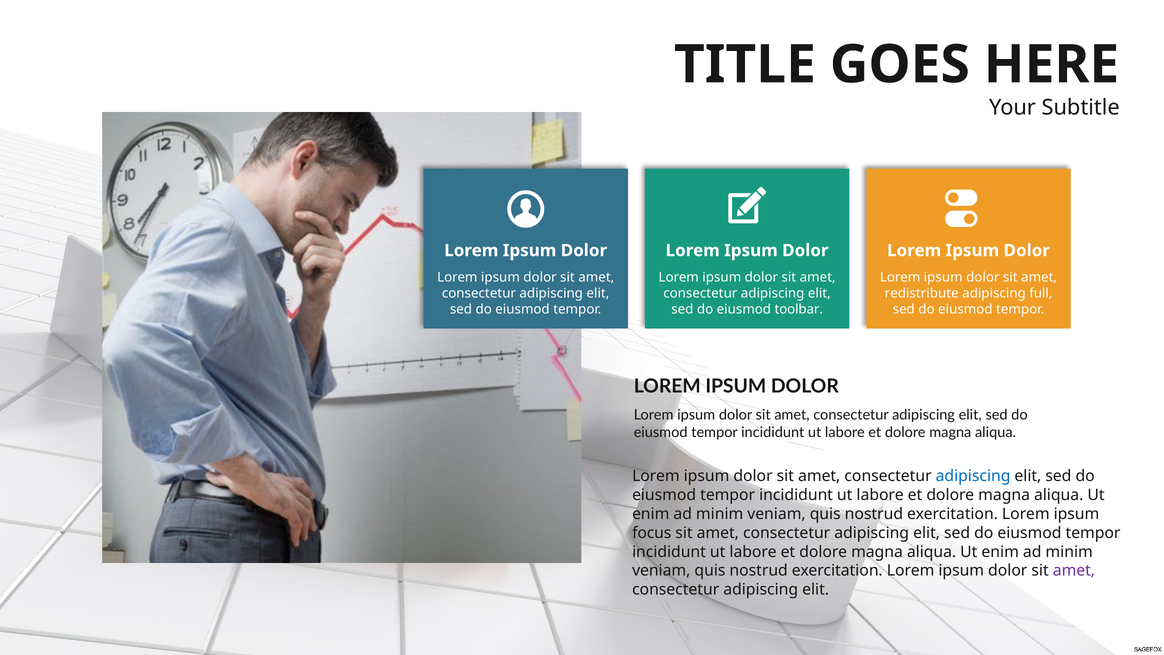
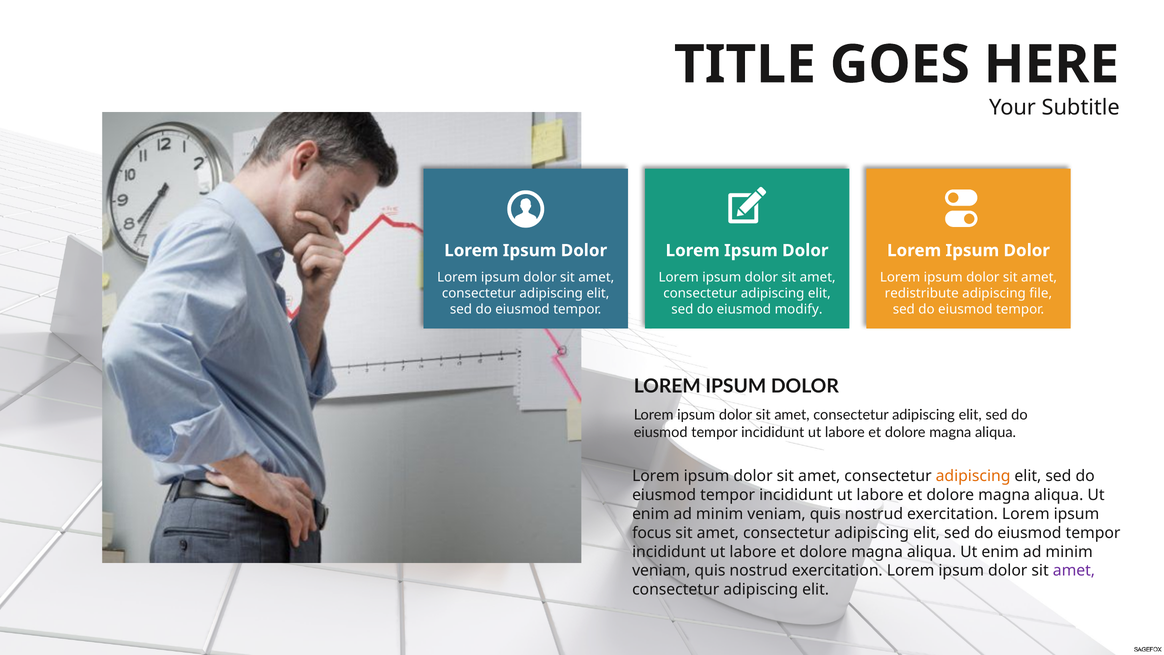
full: full -> file
toolbar: toolbar -> modify
adipiscing at (973, 476) colour: blue -> orange
